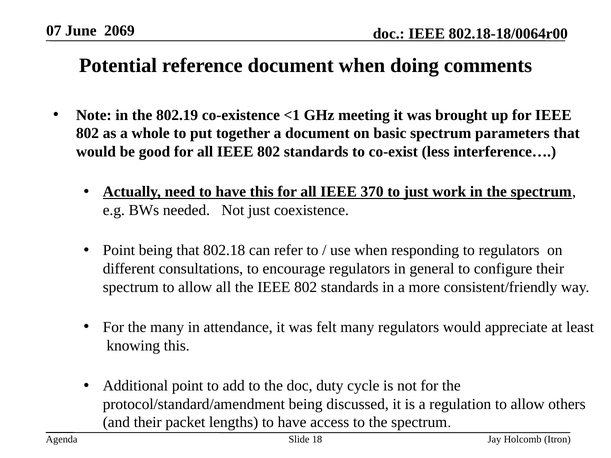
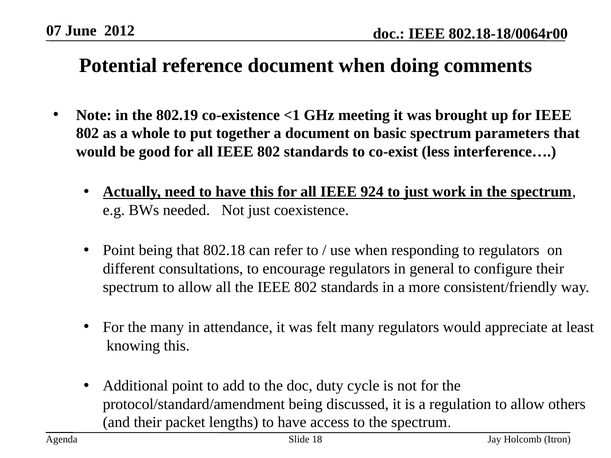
2069: 2069 -> 2012
370: 370 -> 924
